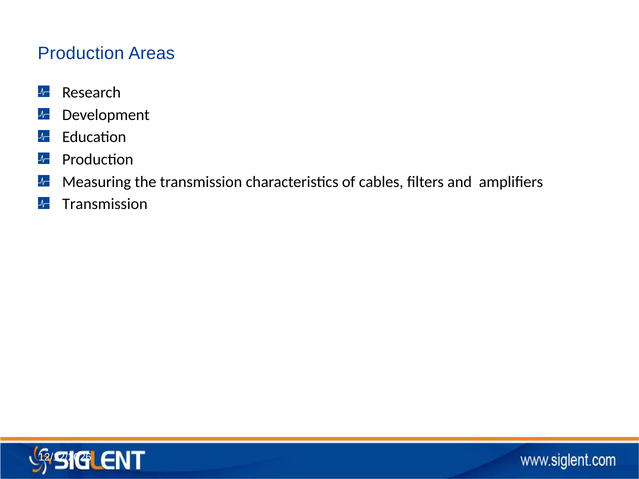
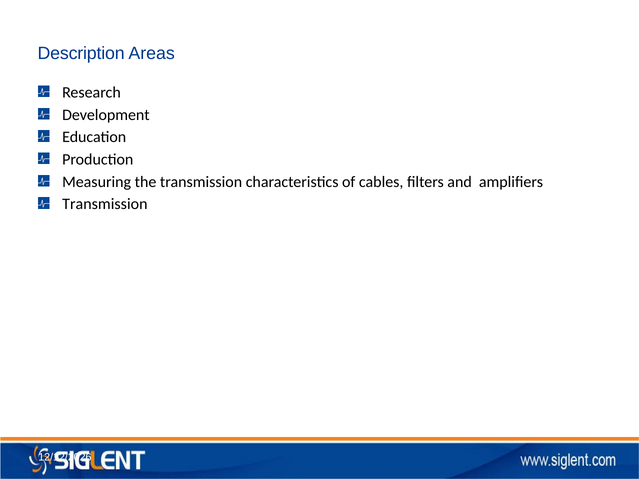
Production at (81, 53): Production -> Description
